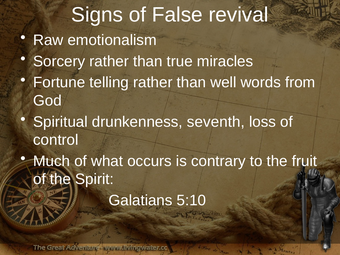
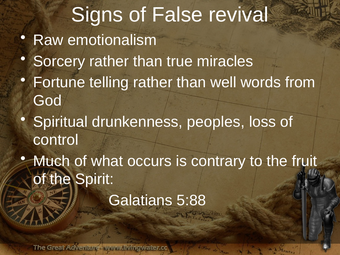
seventh: seventh -> peoples
5:10: 5:10 -> 5:88
